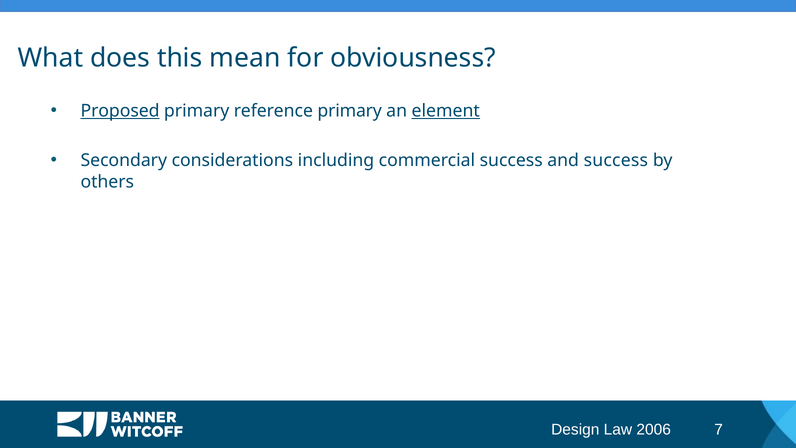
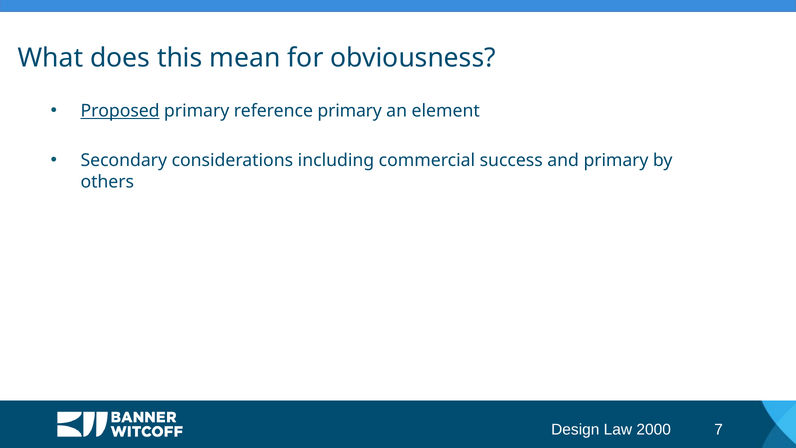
element underline: present -> none
and success: success -> primary
2006: 2006 -> 2000
